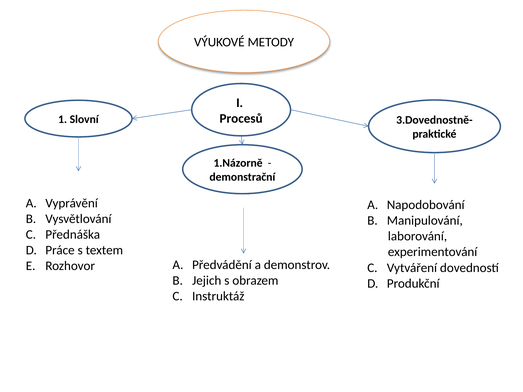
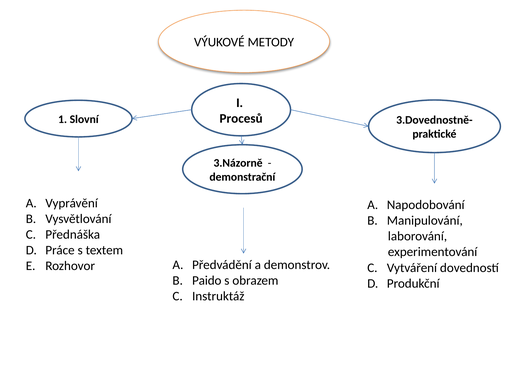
1.Názorně: 1.Názorně -> 3.Názorně
Jejich: Jejich -> Paido
